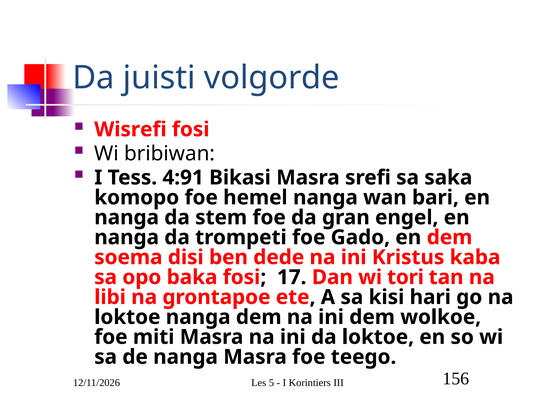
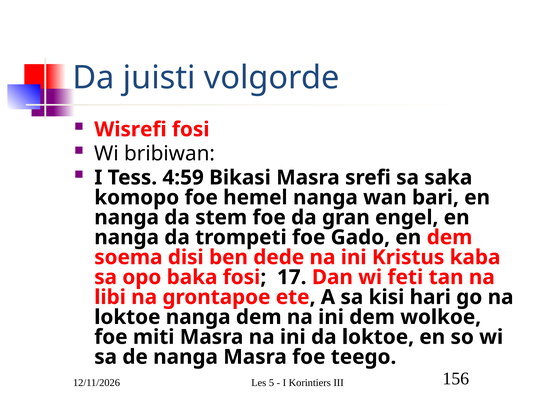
4:91: 4:91 -> 4:59
tori: tori -> feti
